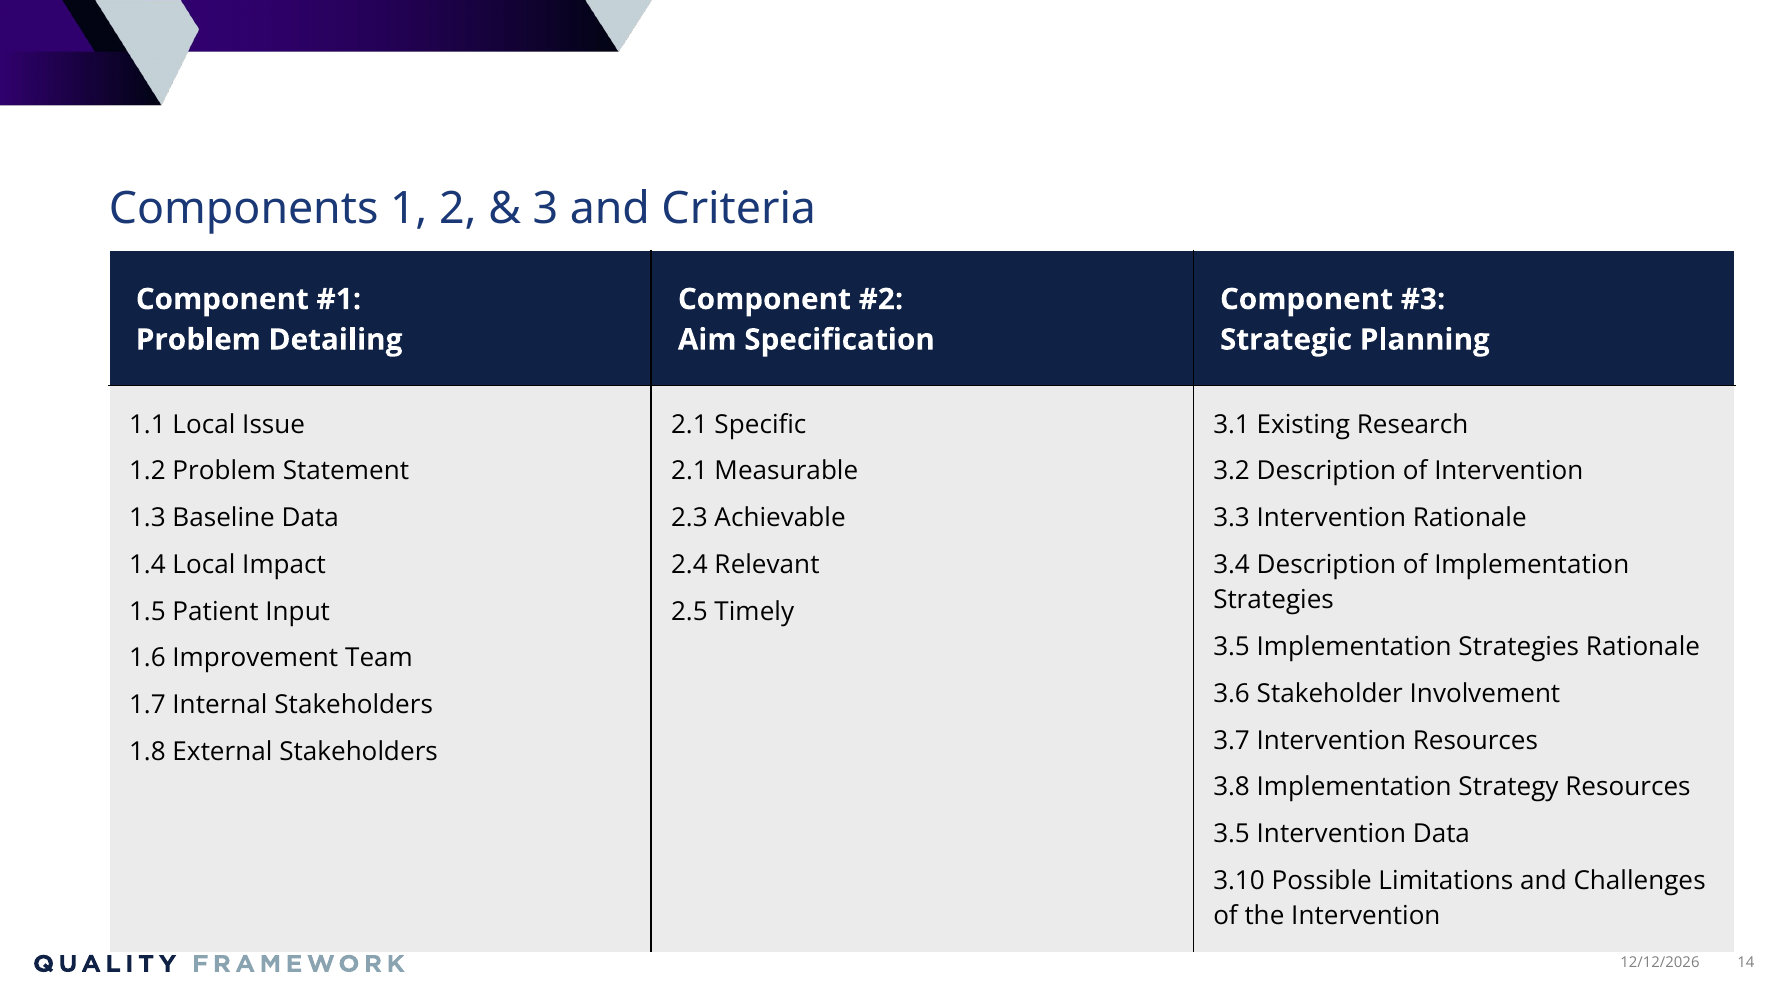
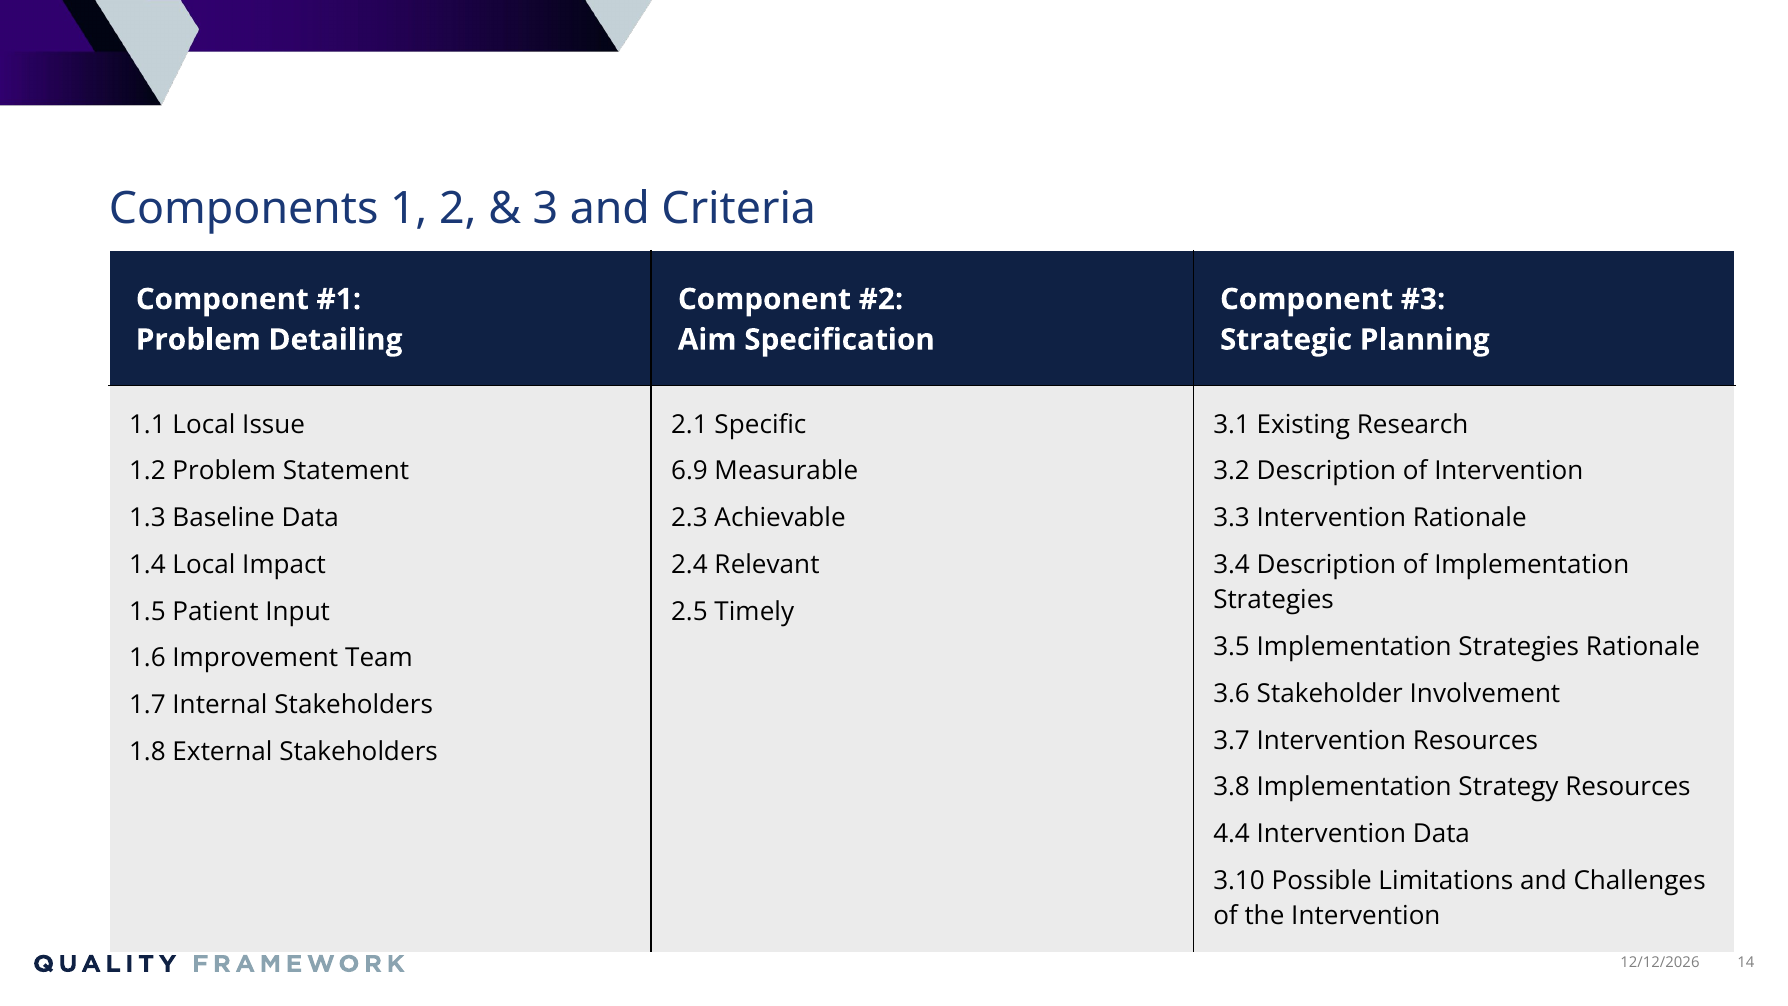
2.1 at (689, 471): 2.1 -> 6.9
3.5 at (1232, 834): 3.5 -> 4.4
